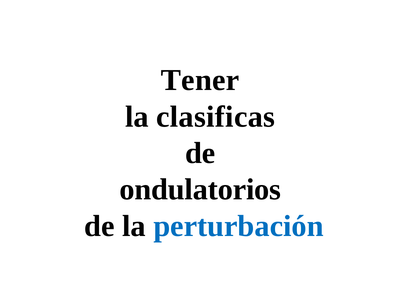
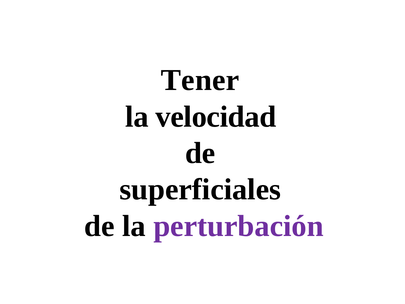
clasificas: clasificas -> velocidad
ondulatorios: ondulatorios -> superficiales
perturbación colour: blue -> purple
